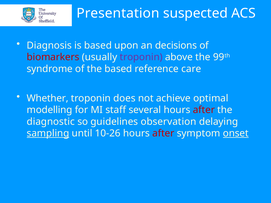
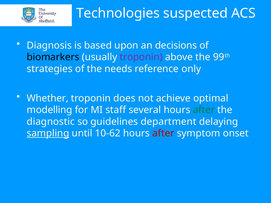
Presentation: Presentation -> Technologies
biomarkers colour: red -> black
syndrome: syndrome -> strategies
the based: based -> needs
care: care -> only
after at (204, 110) colour: red -> green
observation: observation -> department
10-26: 10-26 -> 10-62
onset underline: present -> none
